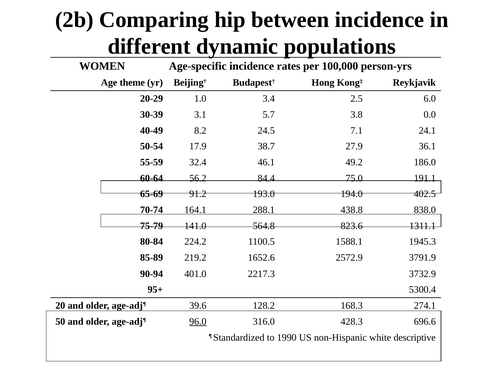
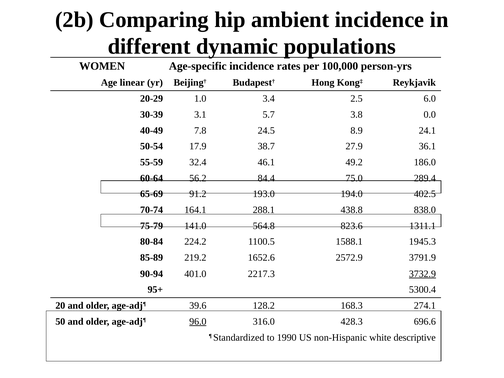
between: between -> ambient
theme: theme -> linear
8.2: 8.2 -> 7.8
7.1: 7.1 -> 8.9
191.1: 191.1 -> 289.4
3732.9 underline: none -> present
